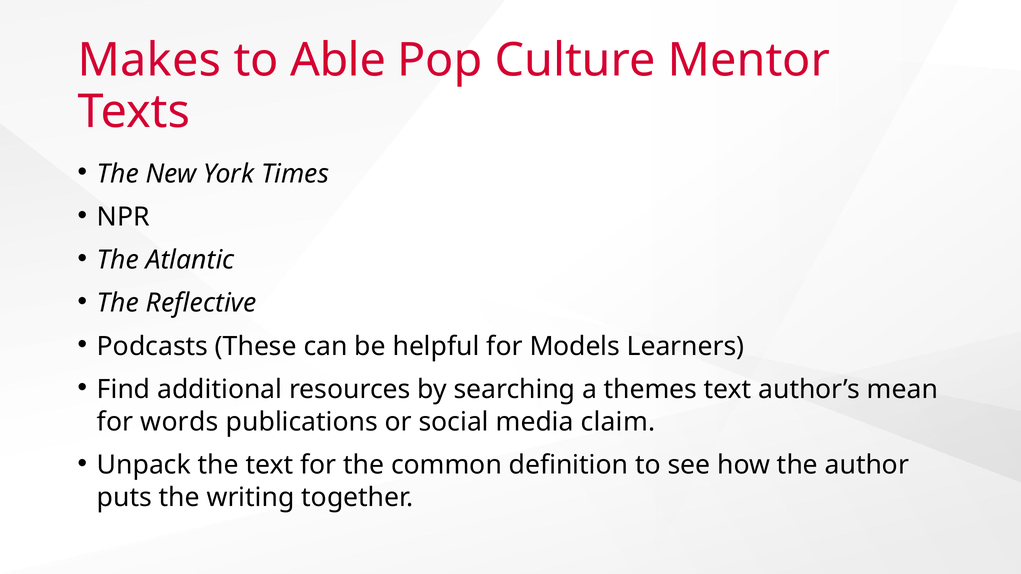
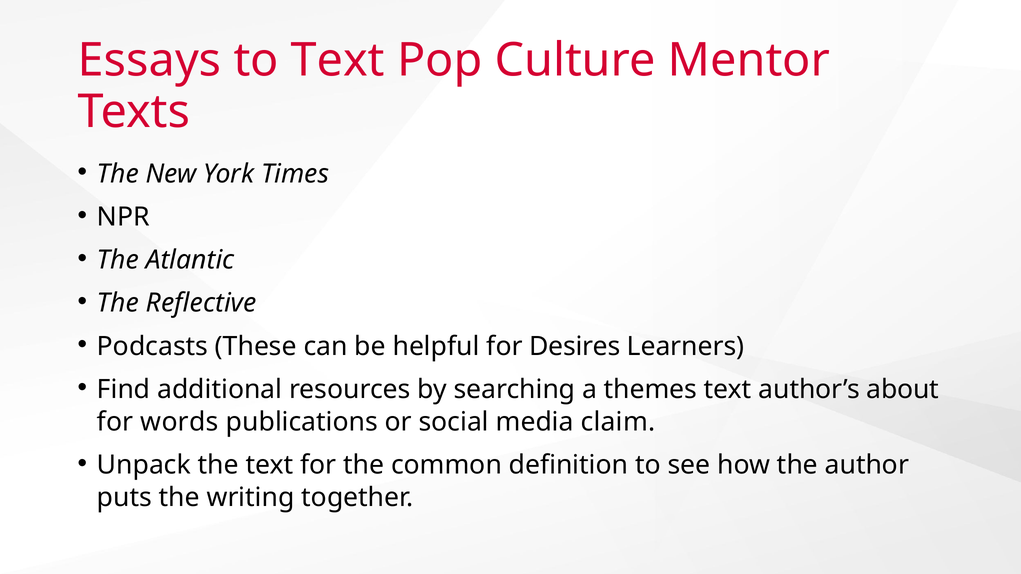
Makes: Makes -> Essays
to Able: Able -> Text
Models: Models -> Desires
mean: mean -> about
